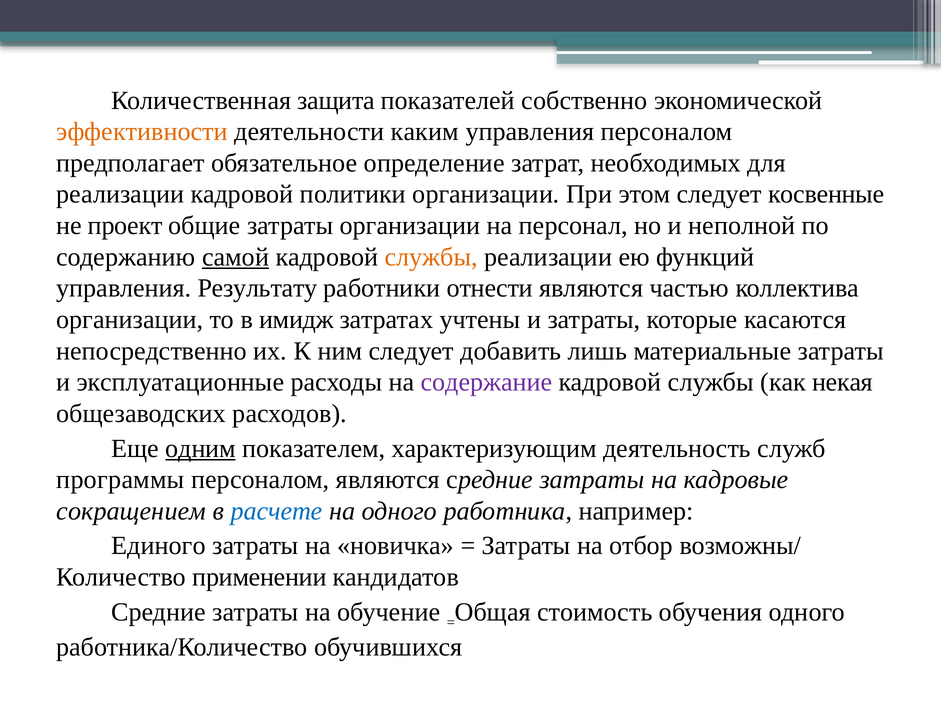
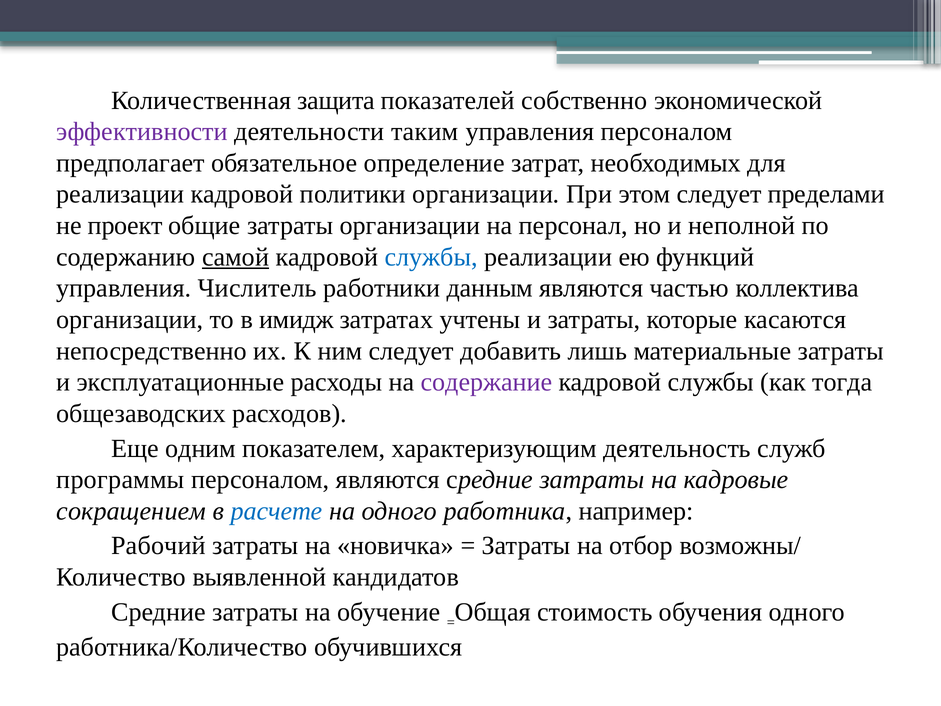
эффективности colour: orange -> purple
каким: каким -> таким
косвенные: косвенные -> пределами
службы at (431, 257) colour: orange -> blue
Результату: Результату -> Числитель
отнести: отнести -> данным
некая: некая -> тогда
одним underline: present -> none
Единого: Единого -> Рабочий
применении: применении -> выявленной
